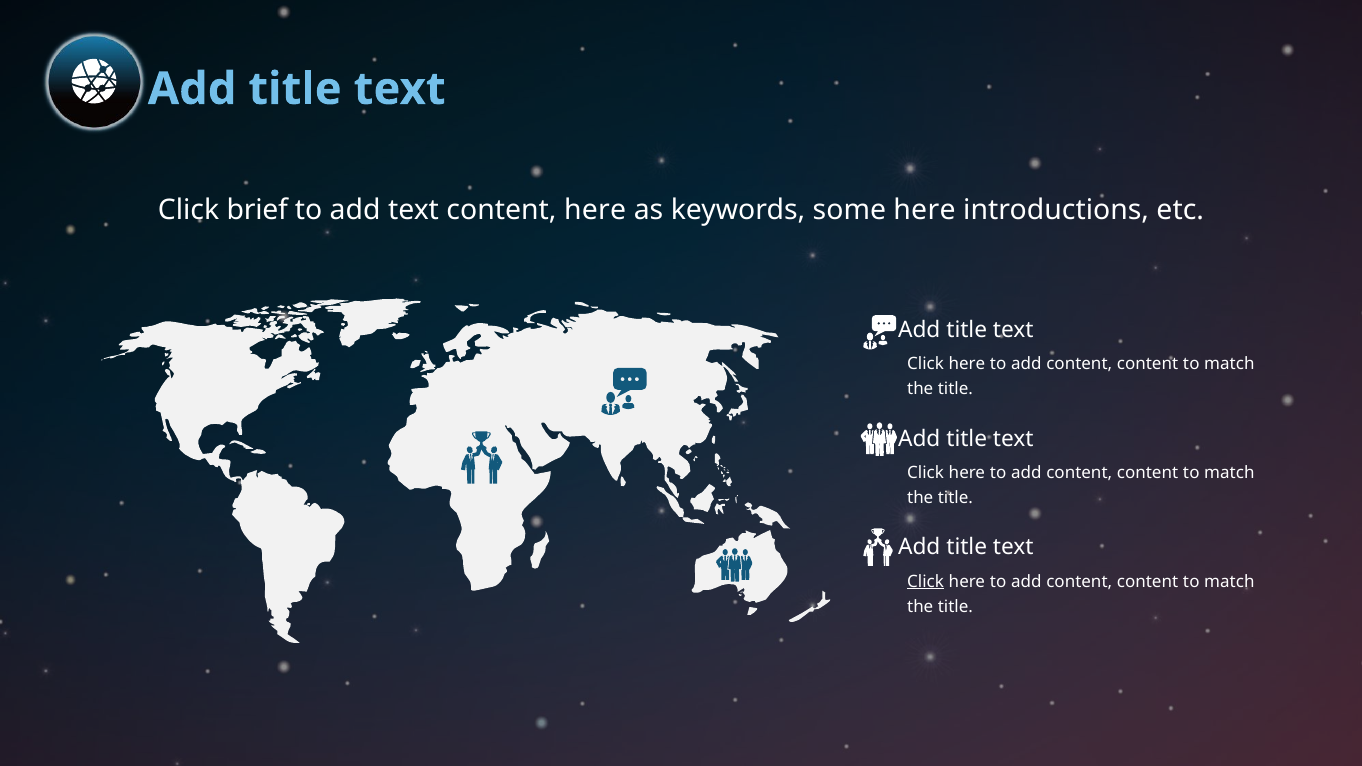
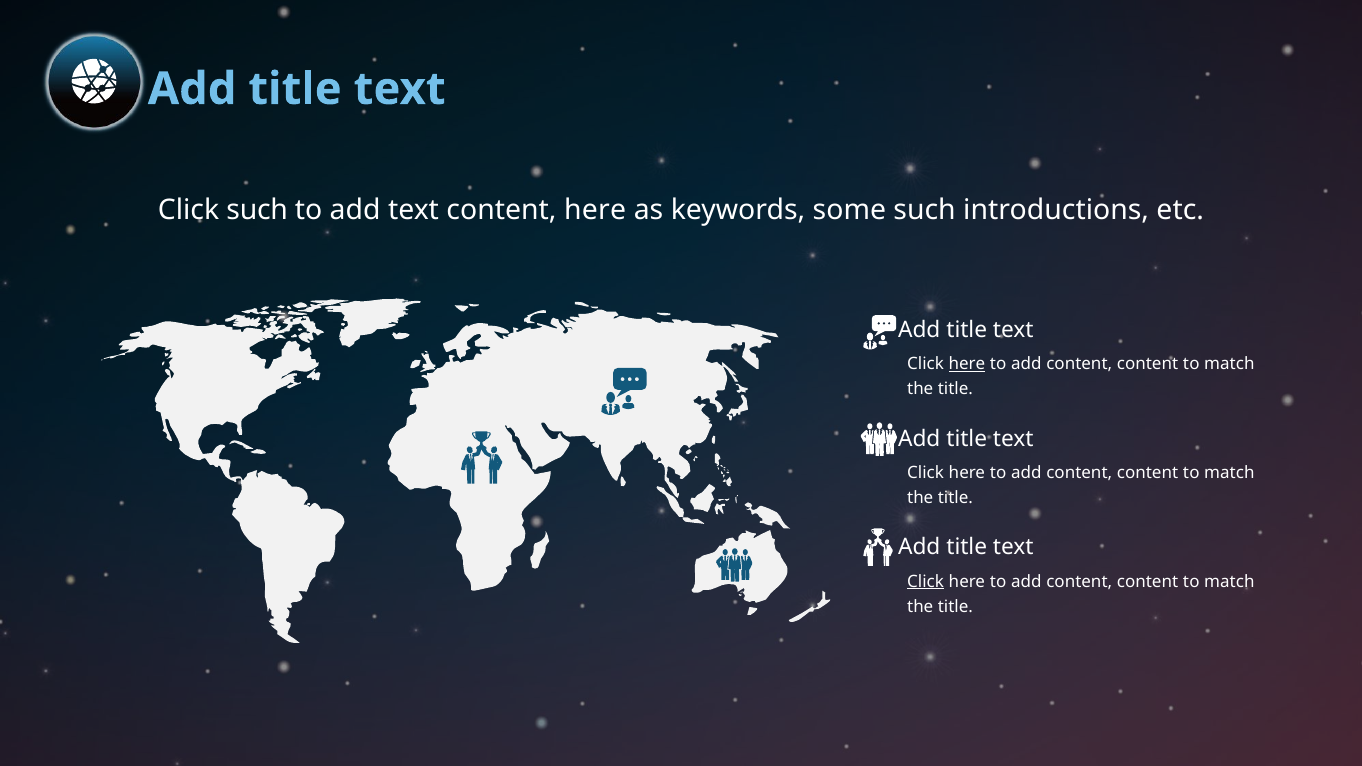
Click brief: brief -> such
some here: here -> such
here at (967, 364) underline: none -> present
